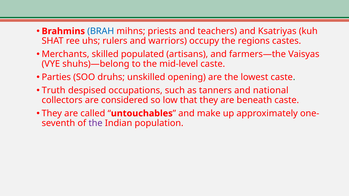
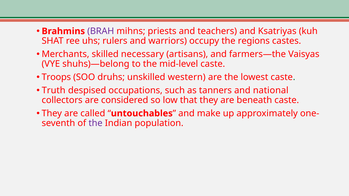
BRAH colour: blue -> purple
populated: populated -> necessary
Parties: Parties -> Troops
opening: opening -> western
